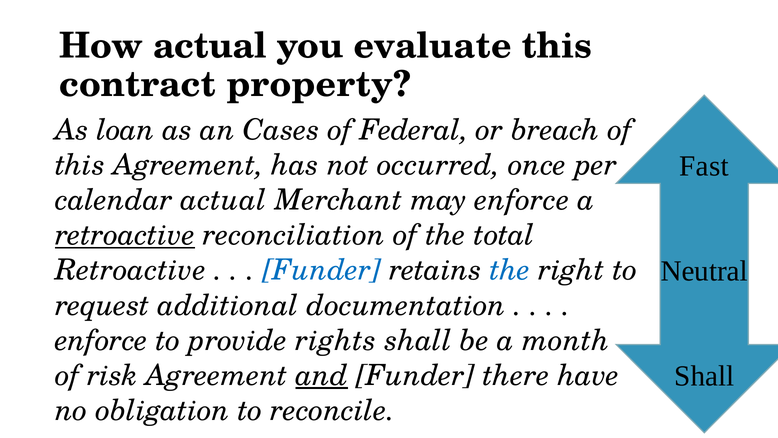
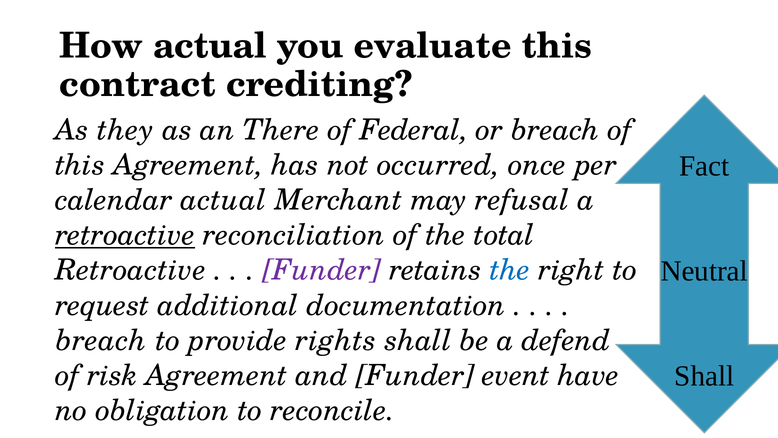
property: property -> crediting
loan: loan -> they
Cases: Cases -> There
Fast: Fast -> Fact
may enforce: enforce -> refusal
Funder at (322, 270) colour: blue -> purple
enforce at (101, 340): enforce -> breach
month: month -> defend
and underline: present -> none
there: there -> event
